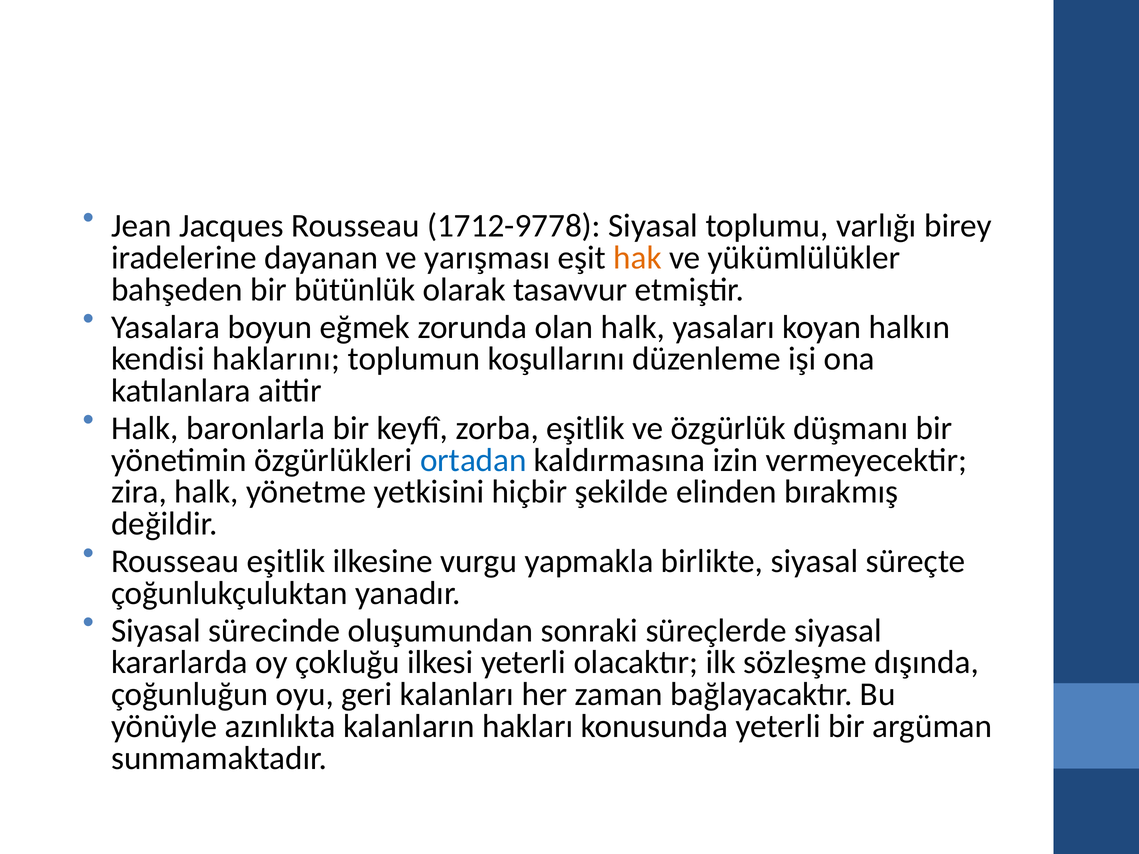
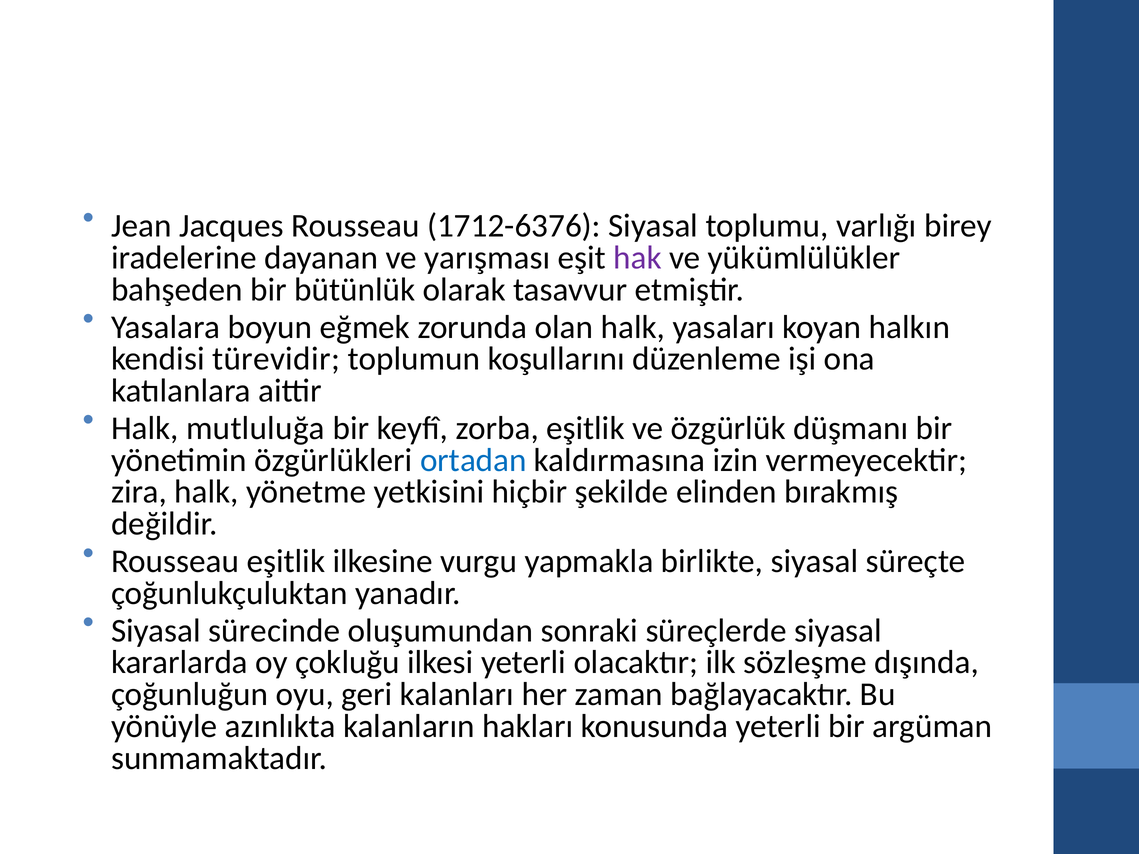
1712-9778: 1712-9778 -> 1712-6376
hak colour: orange -> purple
haklarını: haklarını -> türevidir
baronlarla: baronlarla -> mutluluğa
